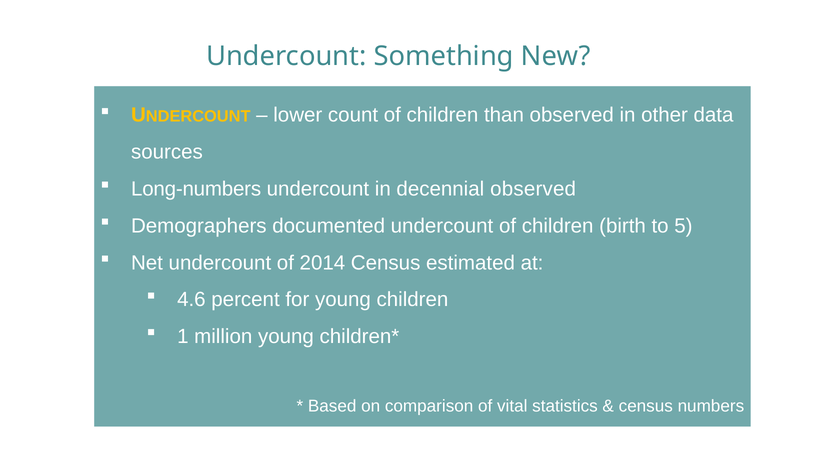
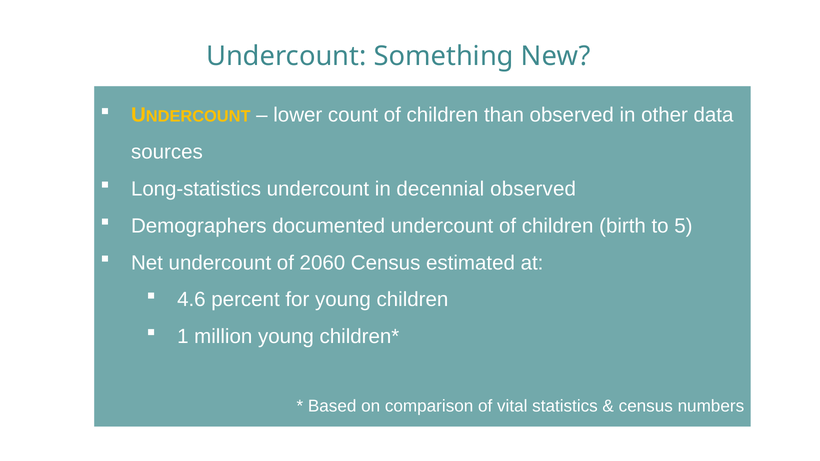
Long-numbers: Long-numbers -> Long-statistics
2014: 2014 -> 2060
